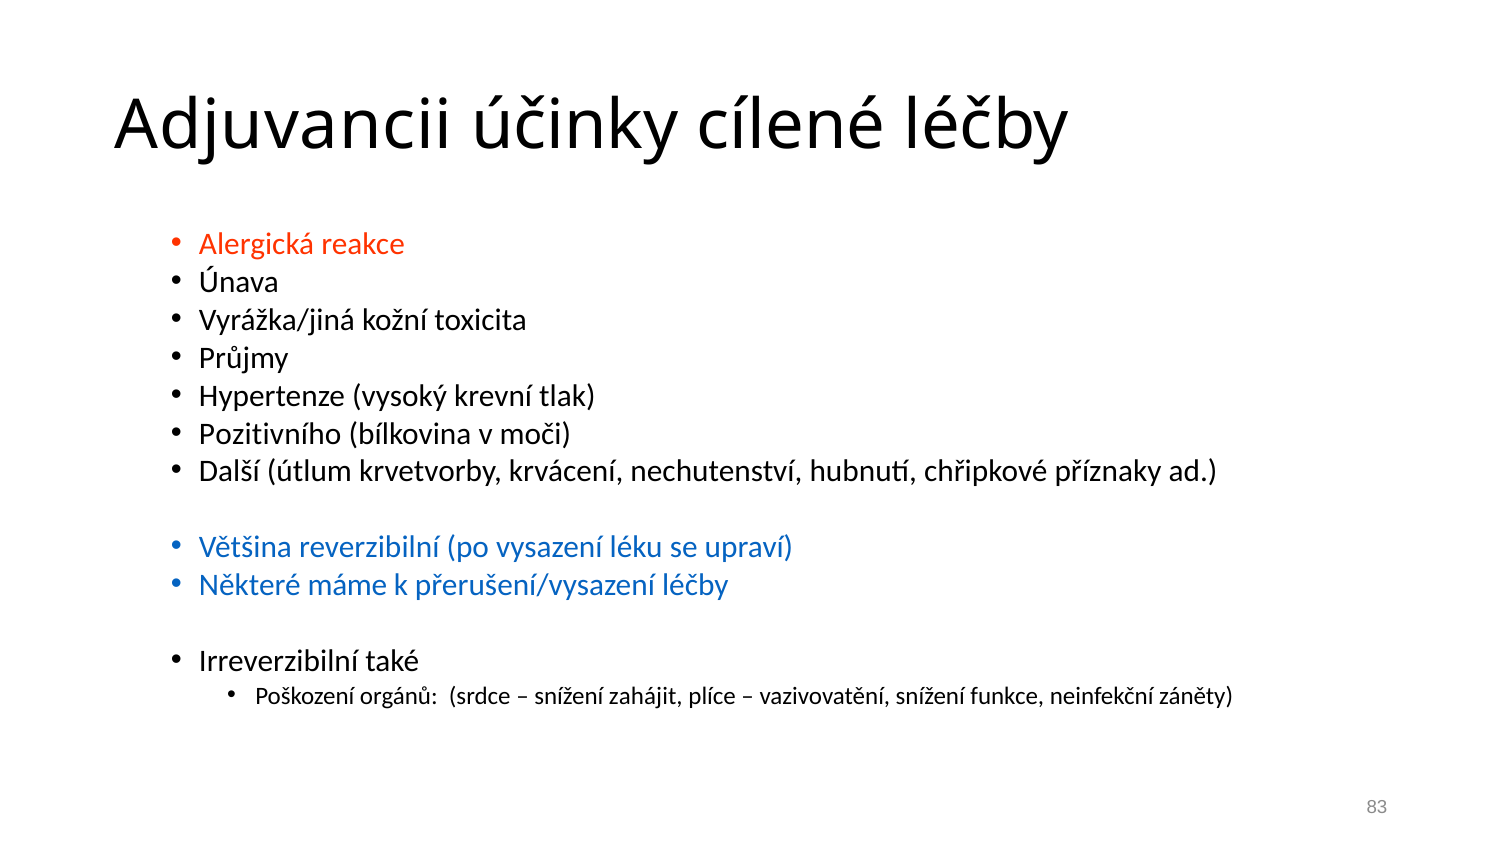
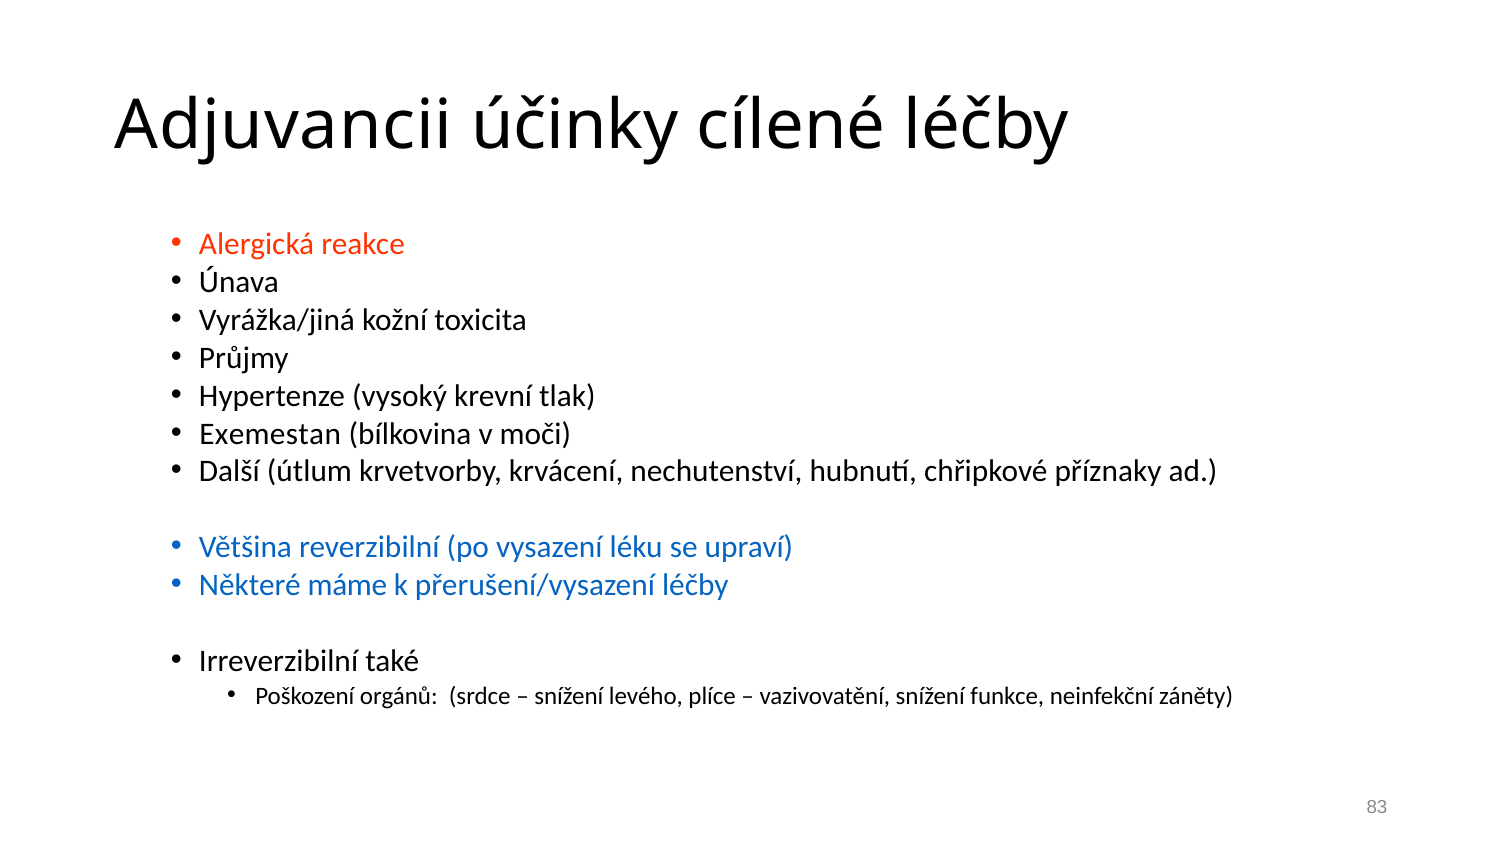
Pozitivního: Pozitivního -> Exemestan
zahájit: zahájit -> levého
